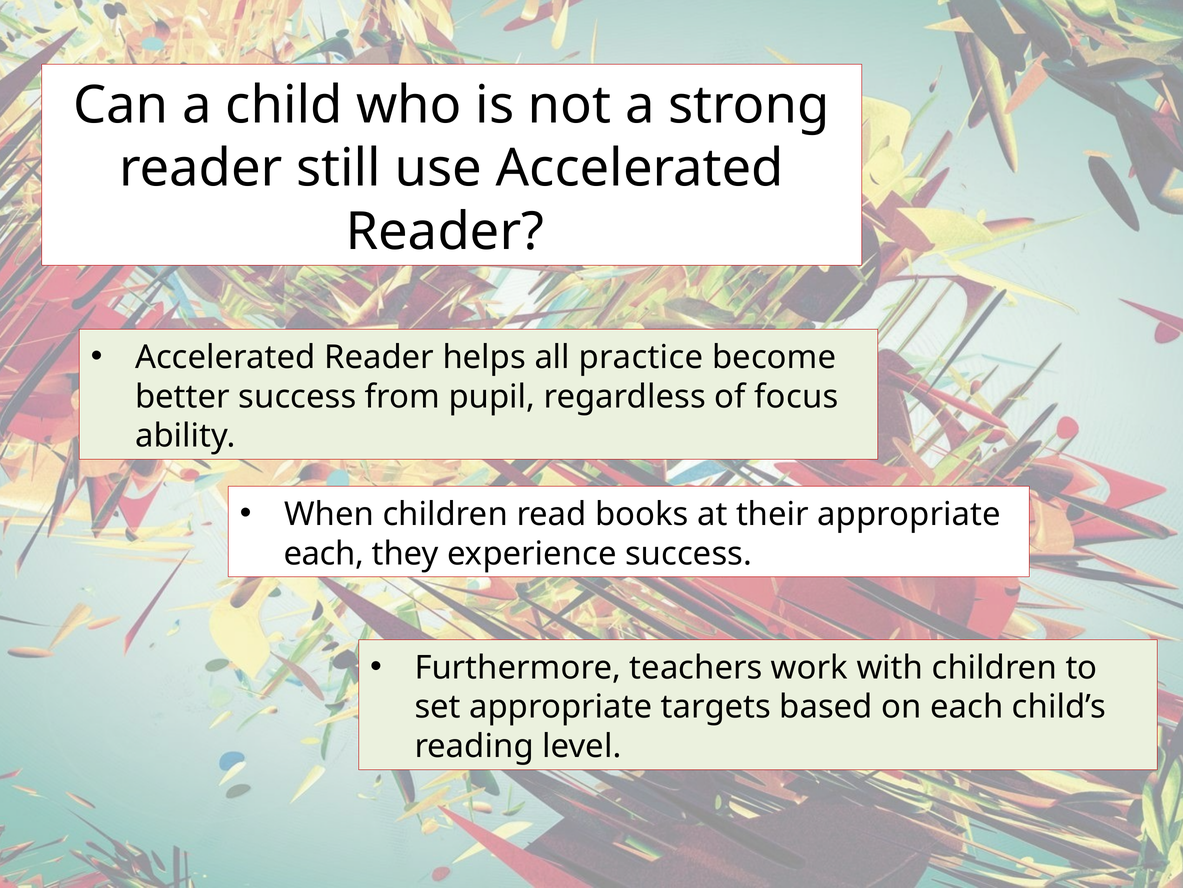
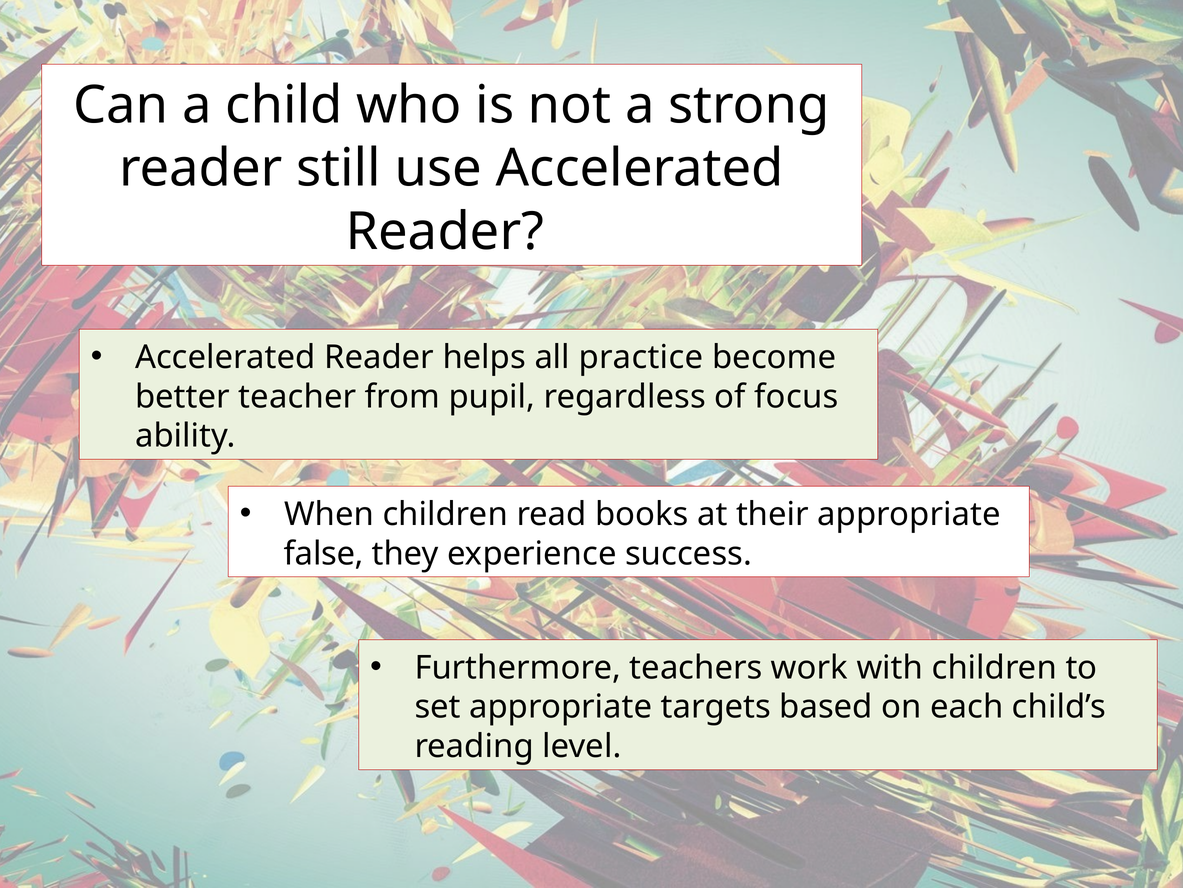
better success: success -> teacher
each at (324, 553): each -> false
